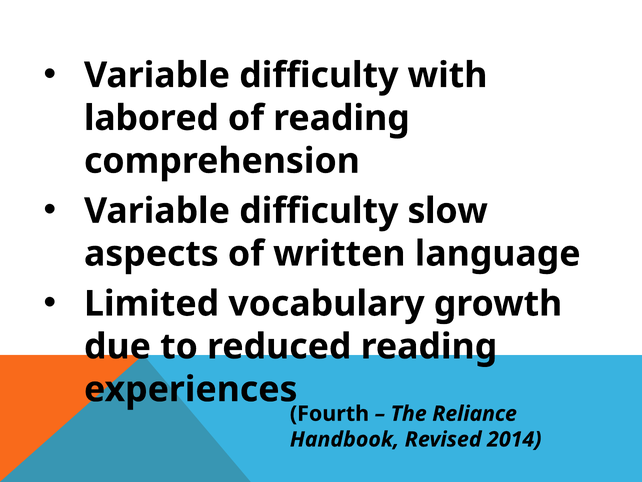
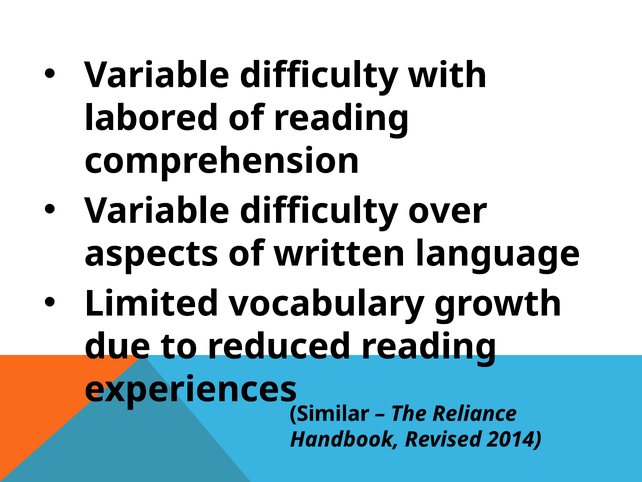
slow: slow -> over
Fourth: Fourth -> Similar
